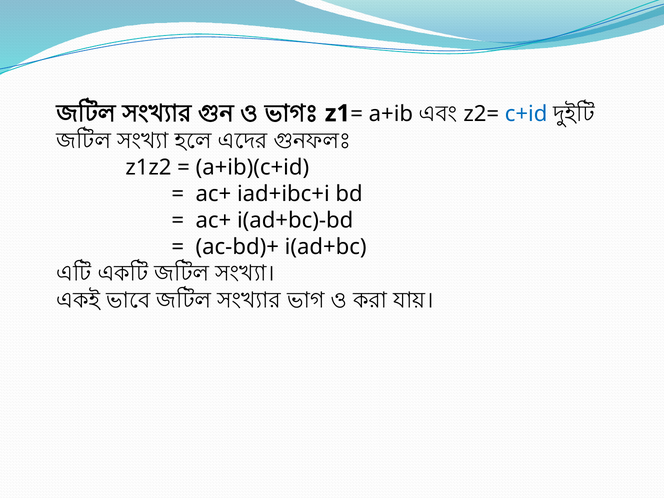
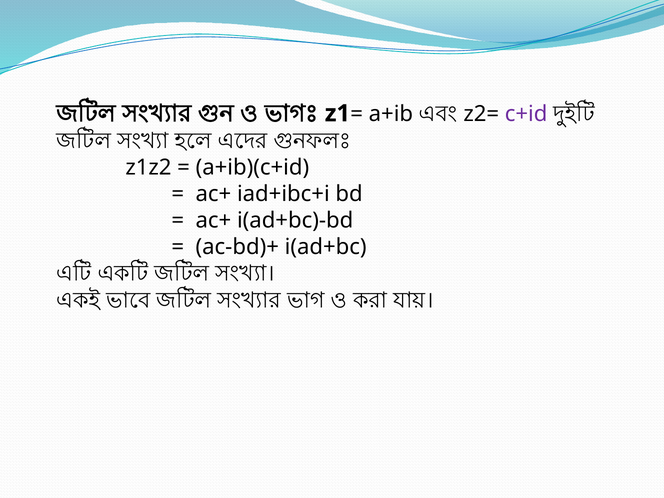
c+id colour: blue -> purple
